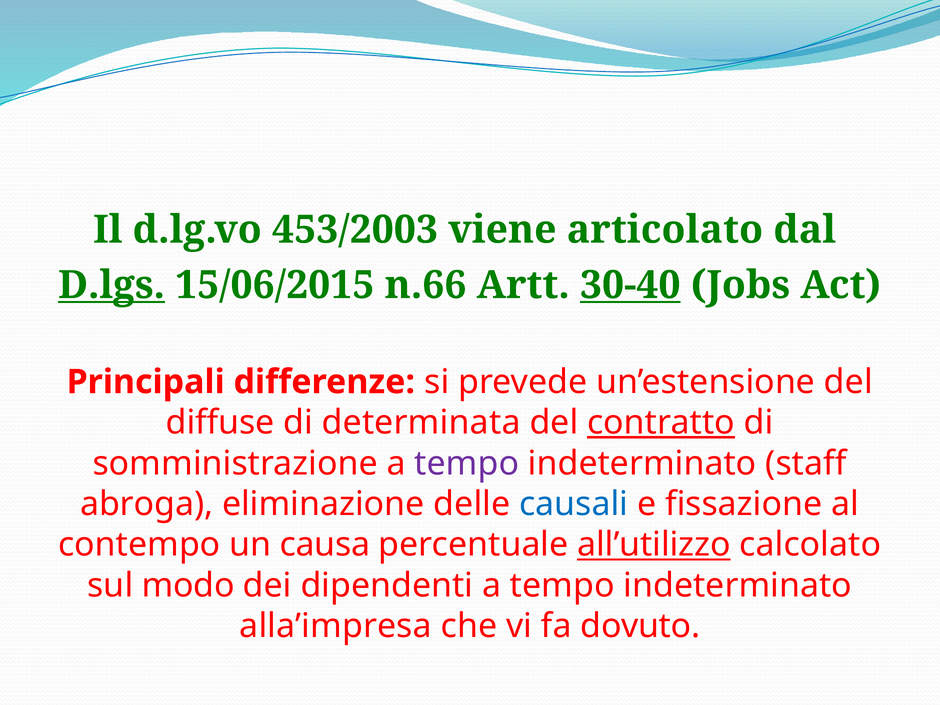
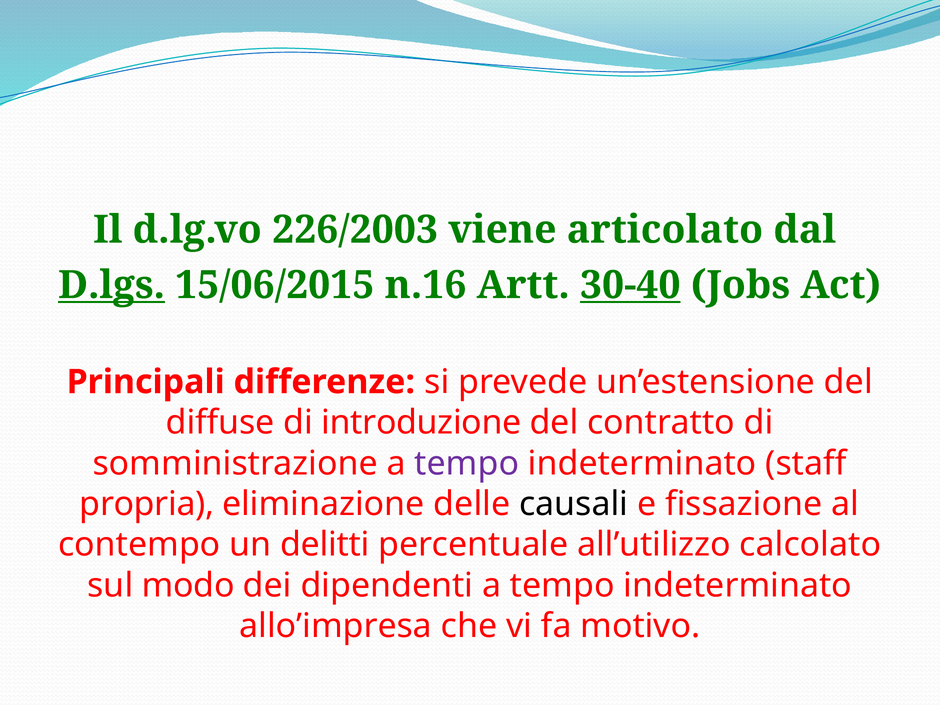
453/2003: 453/2003 -> 226/2003
n.66: n.66 -> n.16
determinata: determinata -> introduzione
contratto underline: present -> none
abroga: abroga -> propria
causali colour: blue -> black
causa: causa -> delitti
all’utilizzo underline: present -> none
alla’impresa: alla’impresa -> allo’impresa
dovuto: dovuto -> motivo
